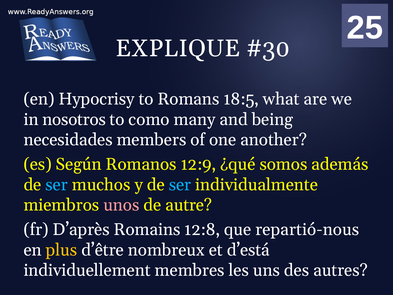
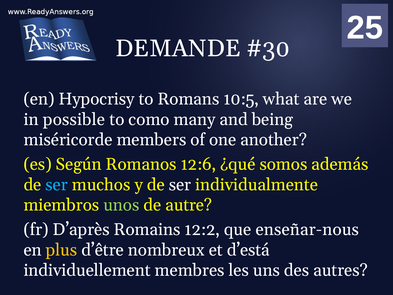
EXPLIQUE: EXPLIQUE -> DEMANDE
18:5: 18:5 -> 10:5
nosotros: nosotros -> possible
necesidades: necesidades -> miséricorde
12:9: 12:9 -> 12:6
ser at (180, 185) colour: light blue -> white
unos colour: pink -> light green
12:8: 12:8 -> 12:2
repartió-nous: repartió-nous -> enseñar-nous
